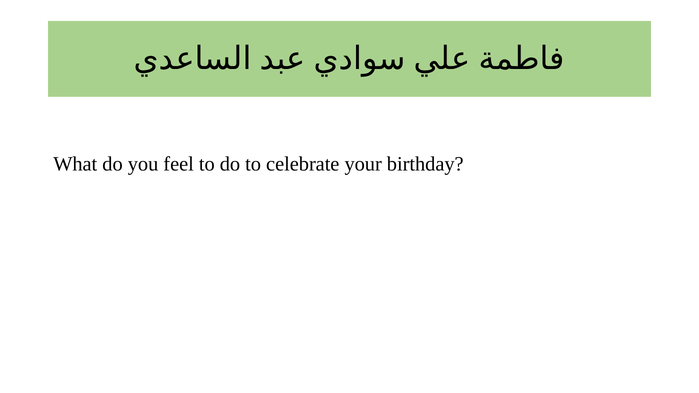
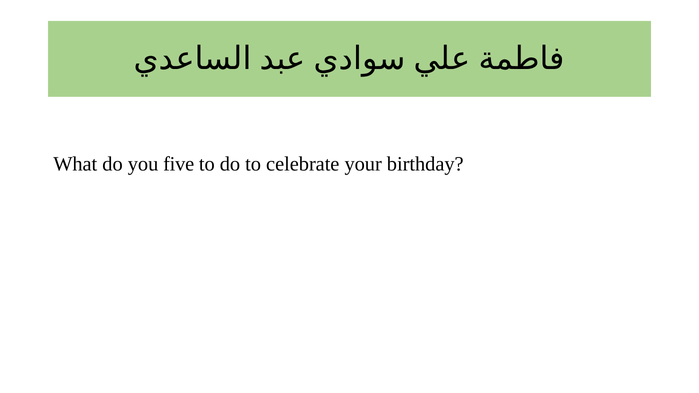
feel: feel -> five
